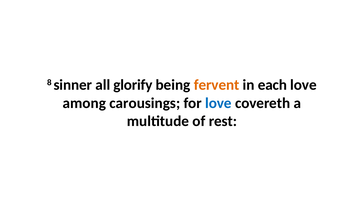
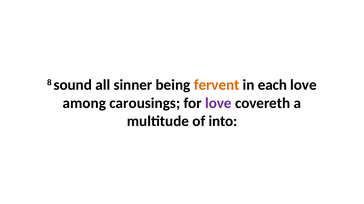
sinner: sinner -> sound
glorify: glorify -> sinner
love at (218, 103) colour: blue -> purple
rest: rest -> into
